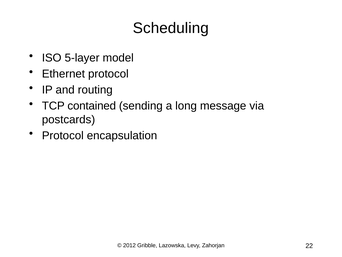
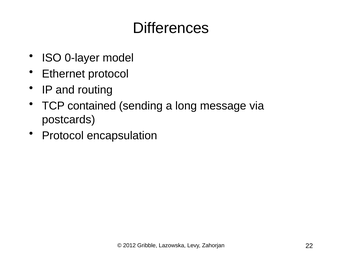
Scheduling: Scheduling -> Differences
5-layer: 5-layer -> 0-layer
